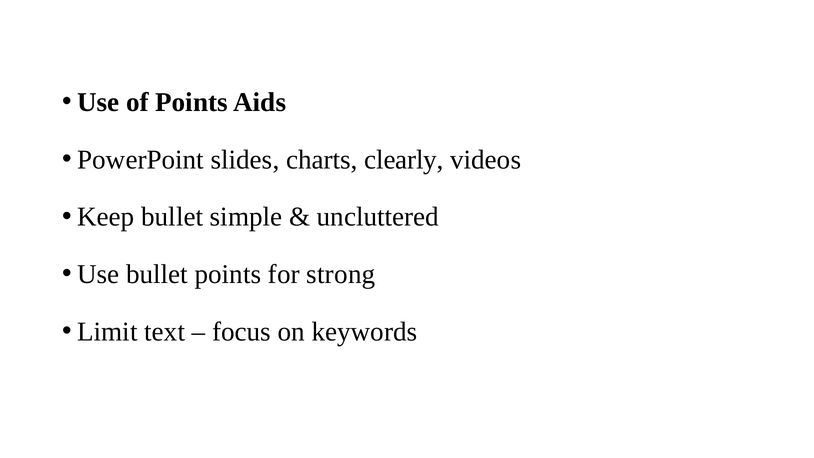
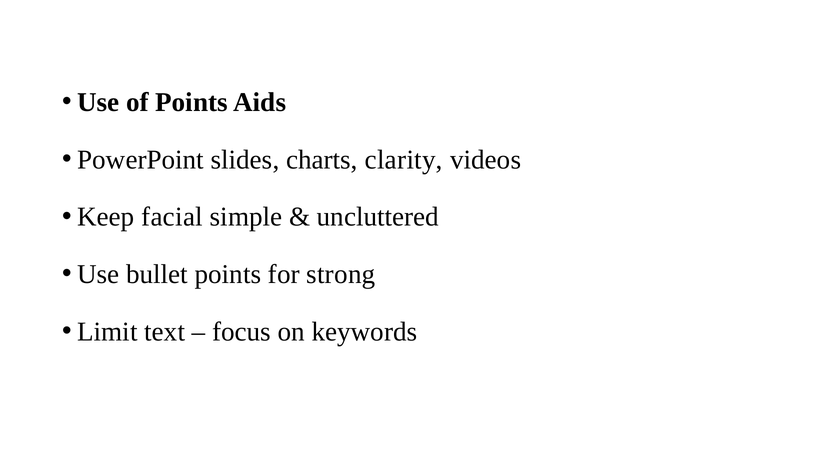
clearly: clearly -> clarity
Keep bullet: bullet -> facial
